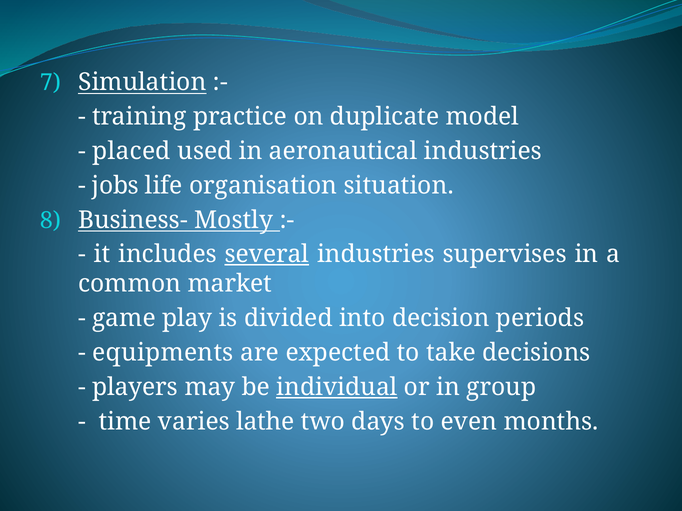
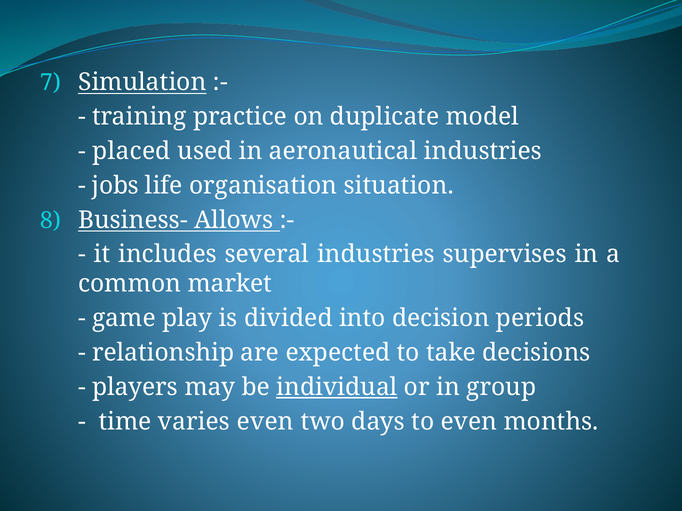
Mostly: Mostly -> Allows
several underline: present -> none
equipments: equipments -> relationship
varies lathe: lathe -> even
